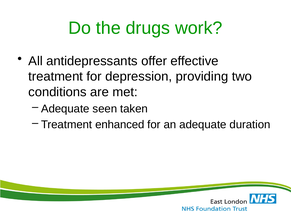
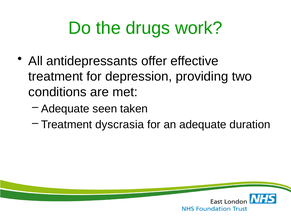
enhanced: enhanced -> dyscrasia
